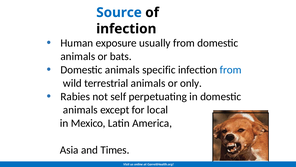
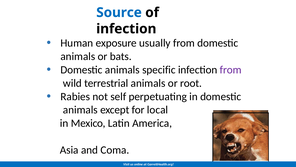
from at (231, 70) colour: blue -> purple
only: only -> root
Times: Times -> Coma
